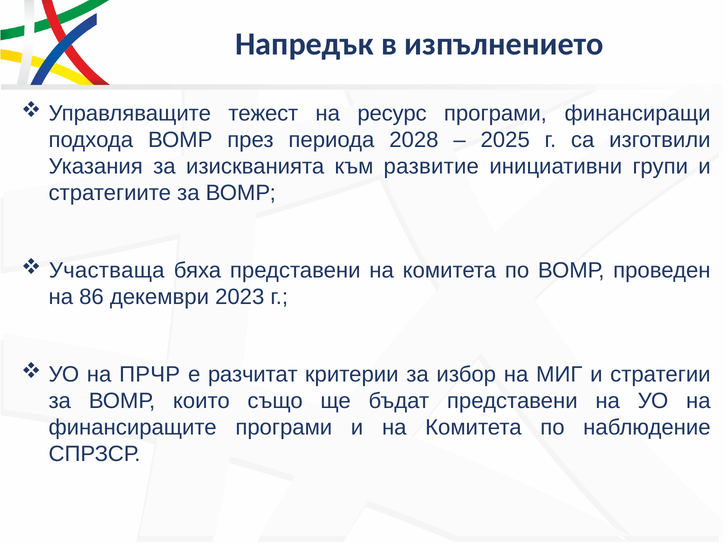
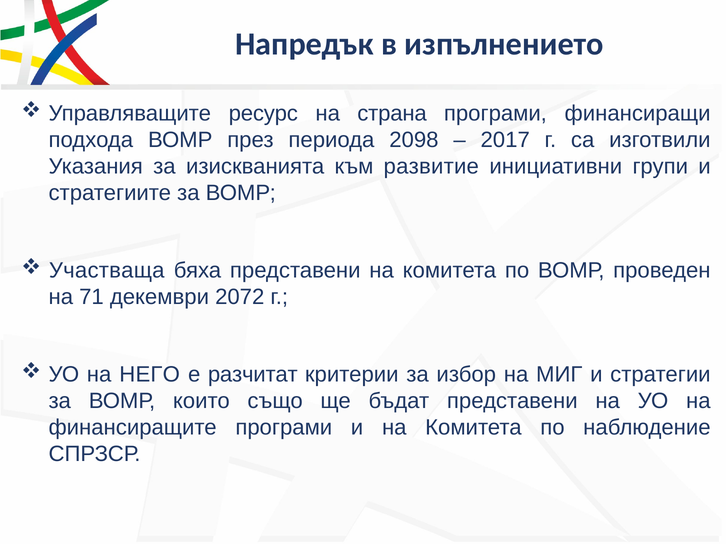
тежест: тежест -> ресурс
ресурс: ресурс -> страна
2028: 2028 -> 2098
2025: 2025 -> 2017
86: 86 -> 71
2023: 2023 -> 2072
ПРЧР: ПРЧР -> НЕГО
